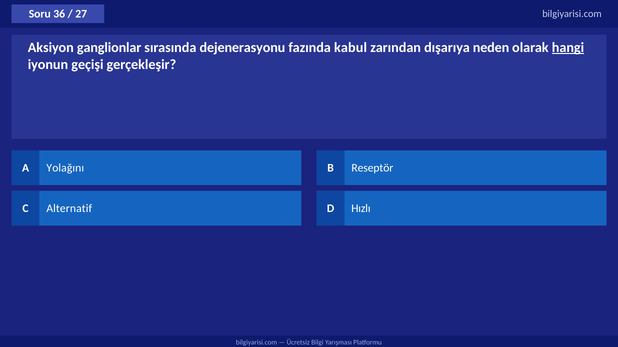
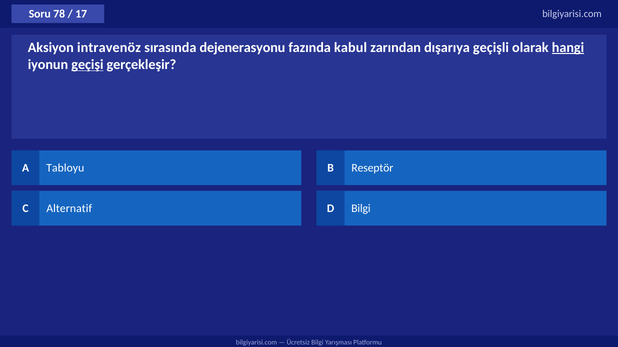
36: 36 -> 78
27: 27 -> 17
ganglionlar: ganglionlar -> intravenöz
neden: neden -> geçişli
geçişi underline: none -> present
Yolağını: Yolağını -> Tabloyu
D Hızlı: Hızlı -> Bilgi
